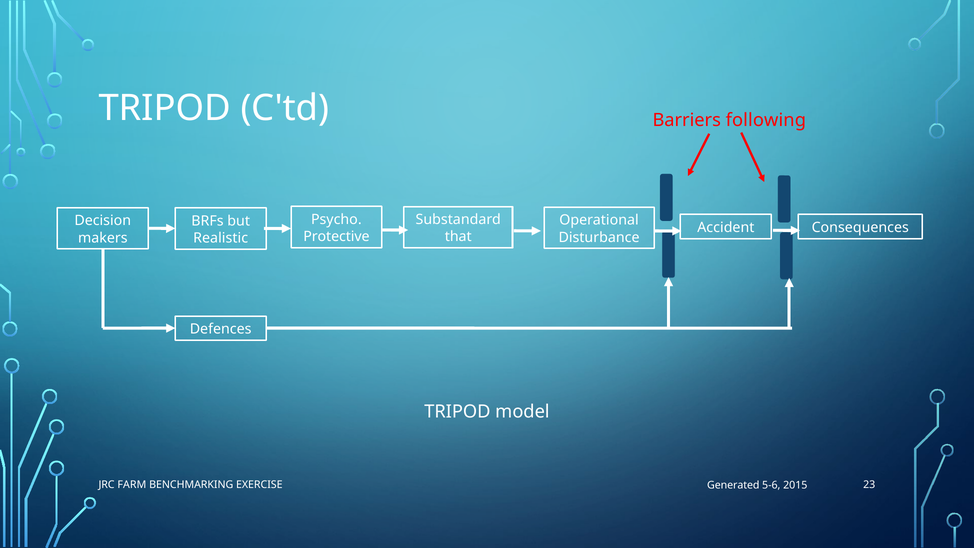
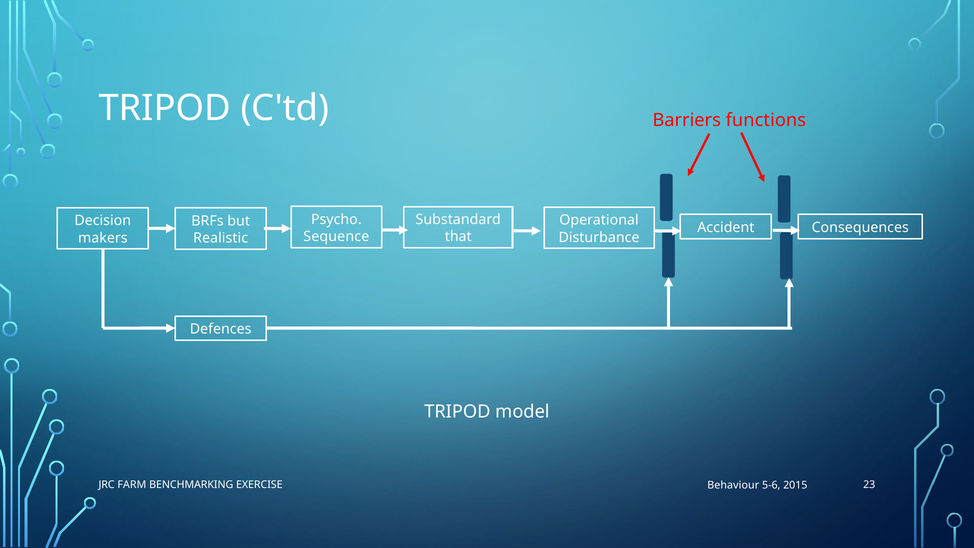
following: following -> functions
Protective: Protective -> Sequence
Generated: Generated -> Behaviour
